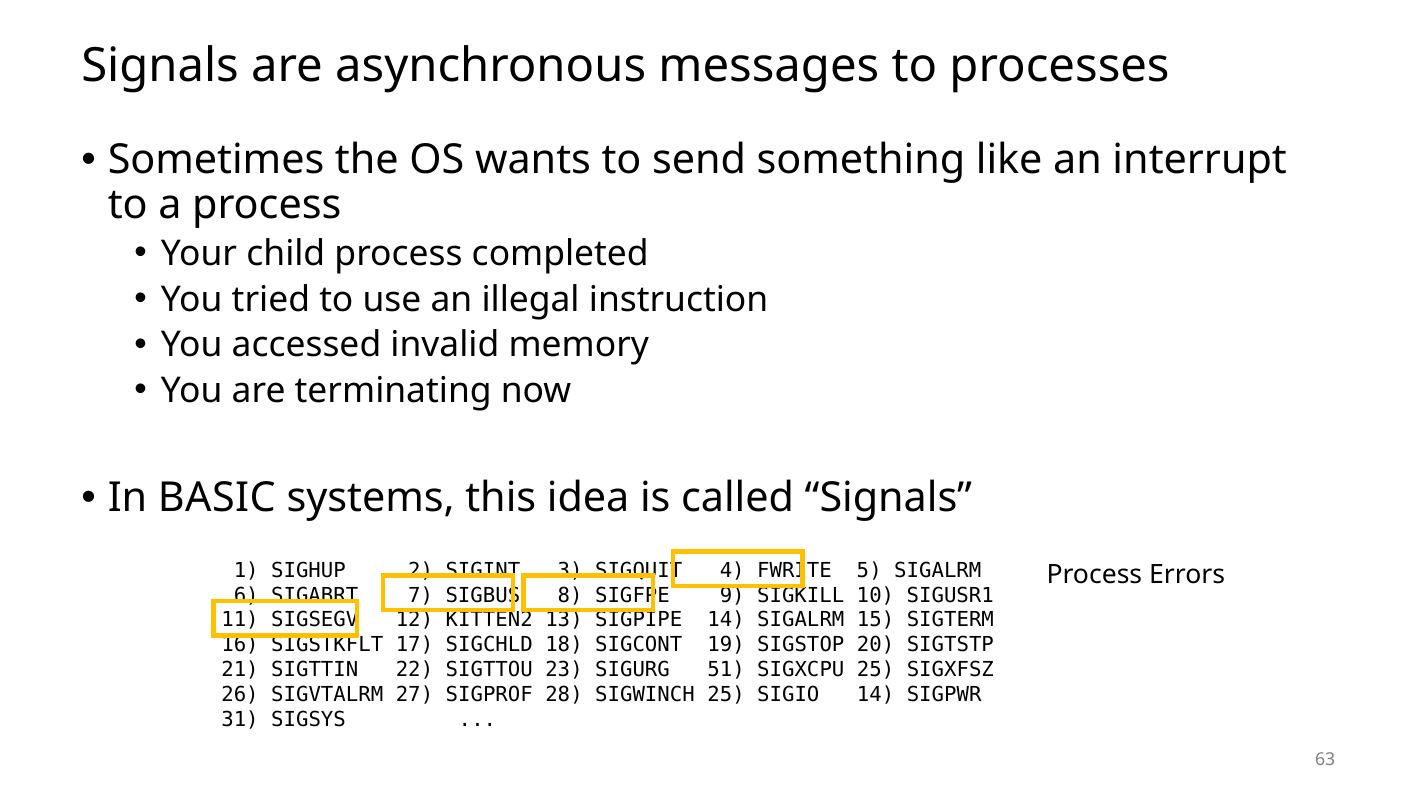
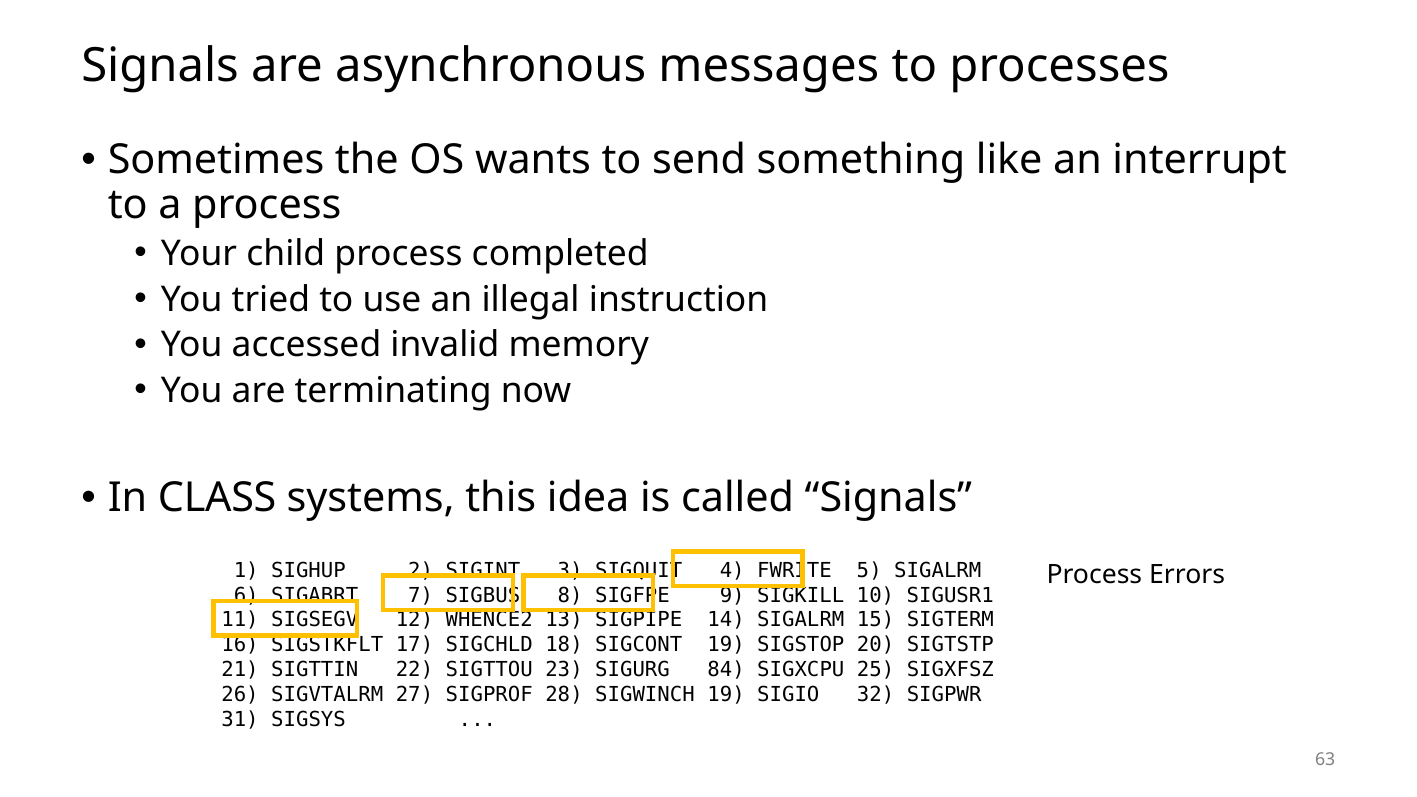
BASIC: BASIC -> CLASS
KITTEN2: KITTEN2 -> WHENCE2
51: 51 -> 84
SIGWINCH 25: 25 -> 19
SIGIO 14: 14 -> 32
